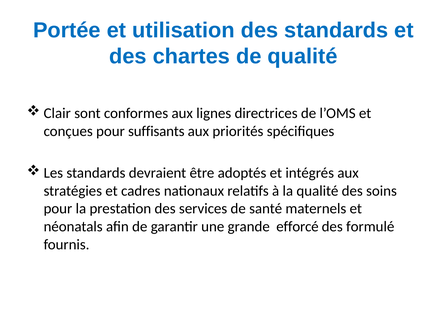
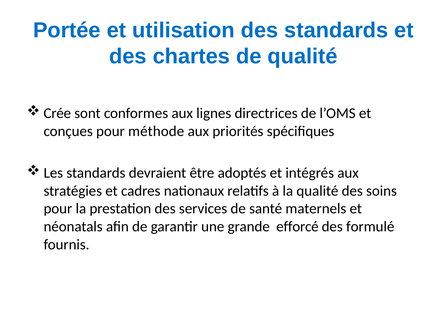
Clair: Clair -> Crée
suffisants: suffisants -> méthode
